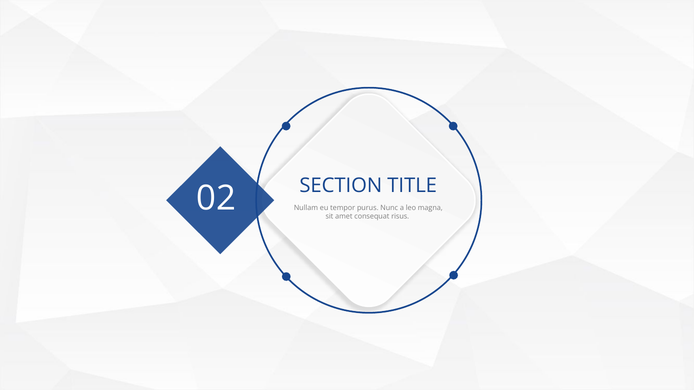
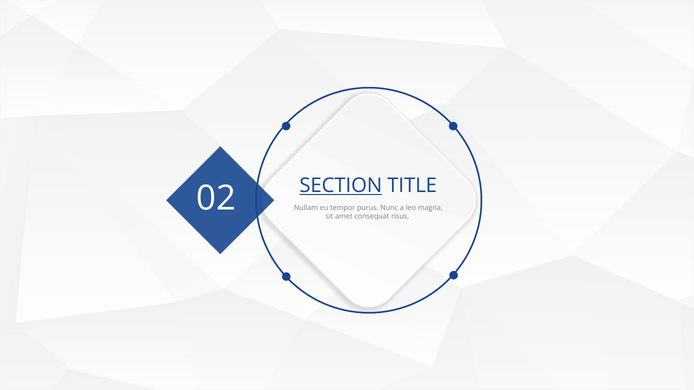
SECTION underline: none -> present
